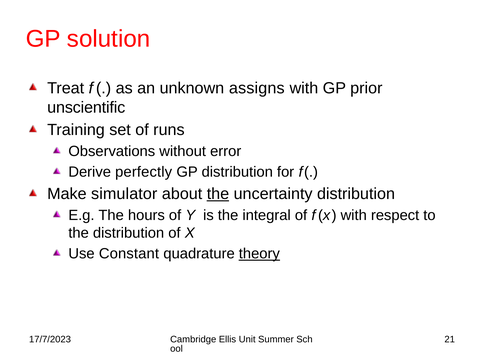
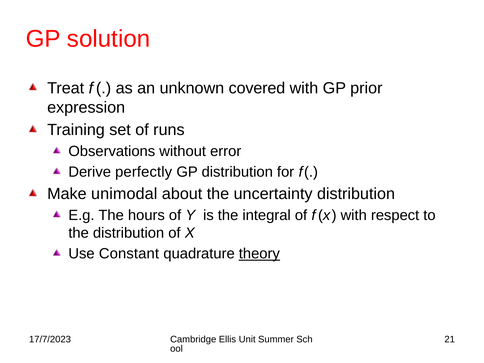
assigns: assigns -> covered
unscientific: unscientific -> expression
simulator: simulator -> unimodal
the at (218, 194) underline: present -> none
